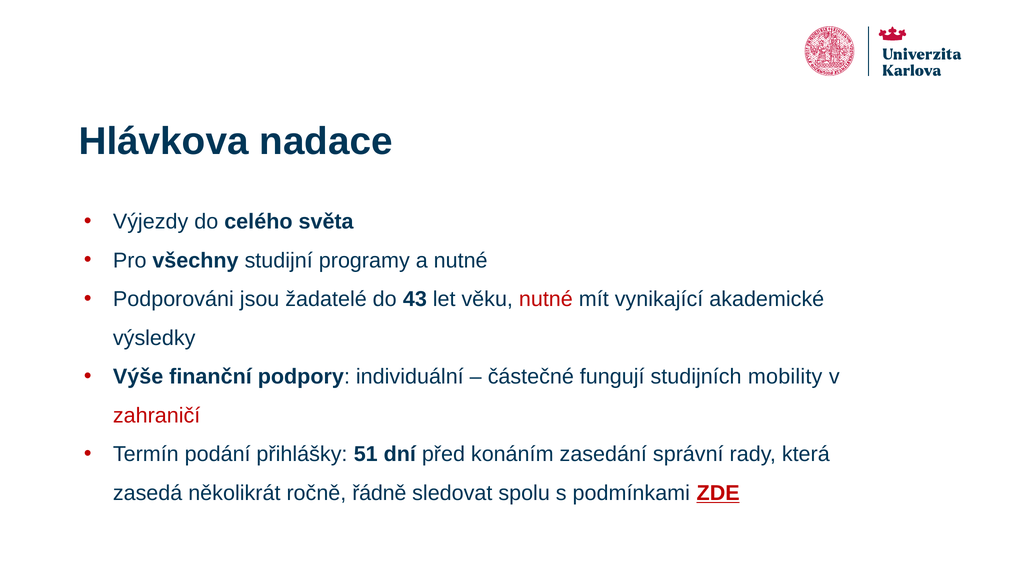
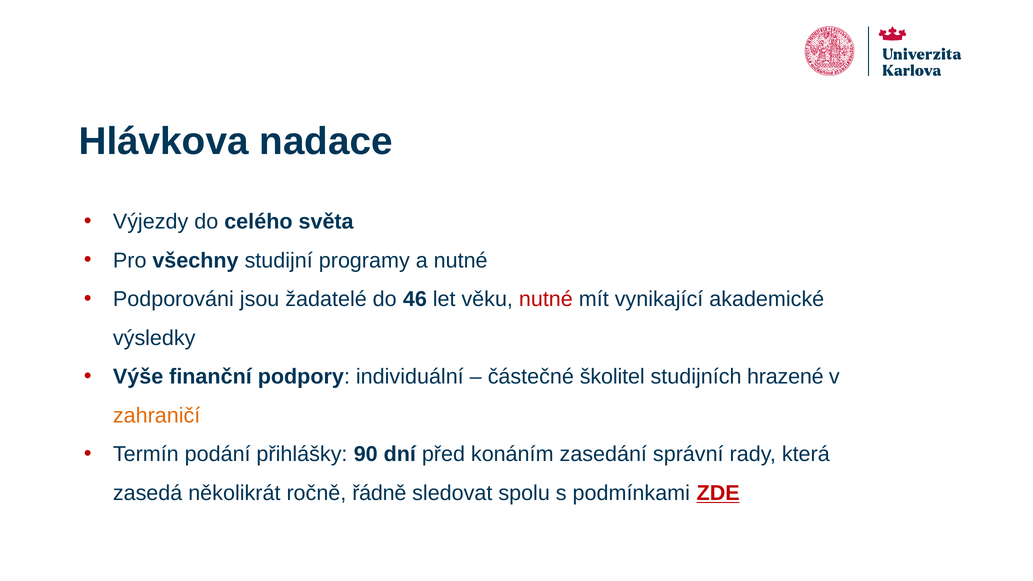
43: 43 -> 46
fungují: fungují -> školitel
mobility: mobility -> hrazené
zahraničí colour: red -> orange
51: 51 -> 90
